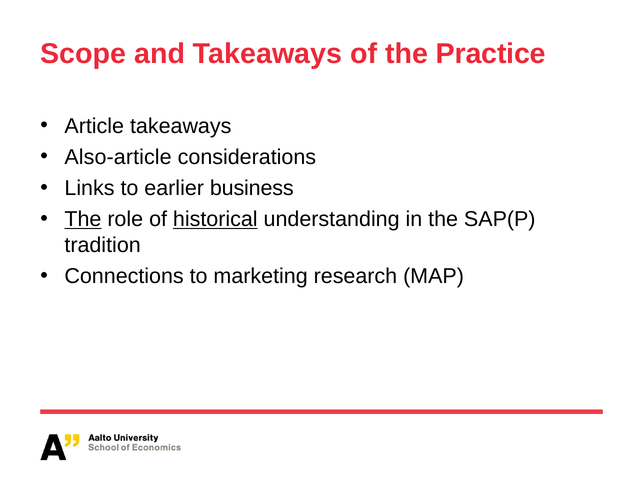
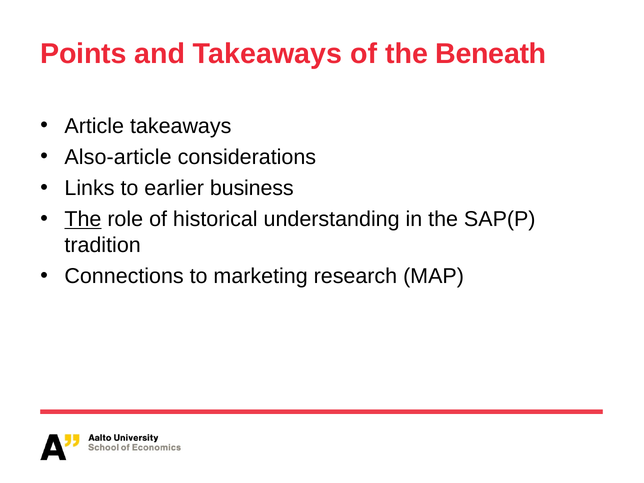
Scope: Scope -> Points
Practice: Practice -> Beneath
historical underline: present -> none
